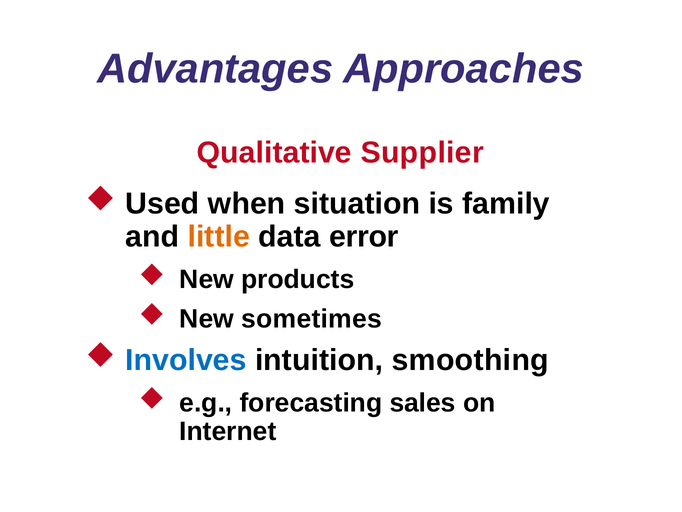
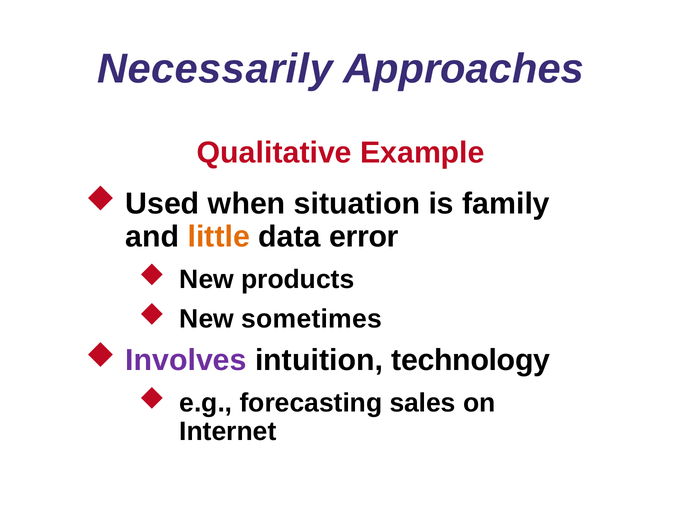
Advantages: Advantages -> Necessarily
Supplier: Supplier -> Example
Involves colour: blue -> purple
smoothing: smoothing -> technology
